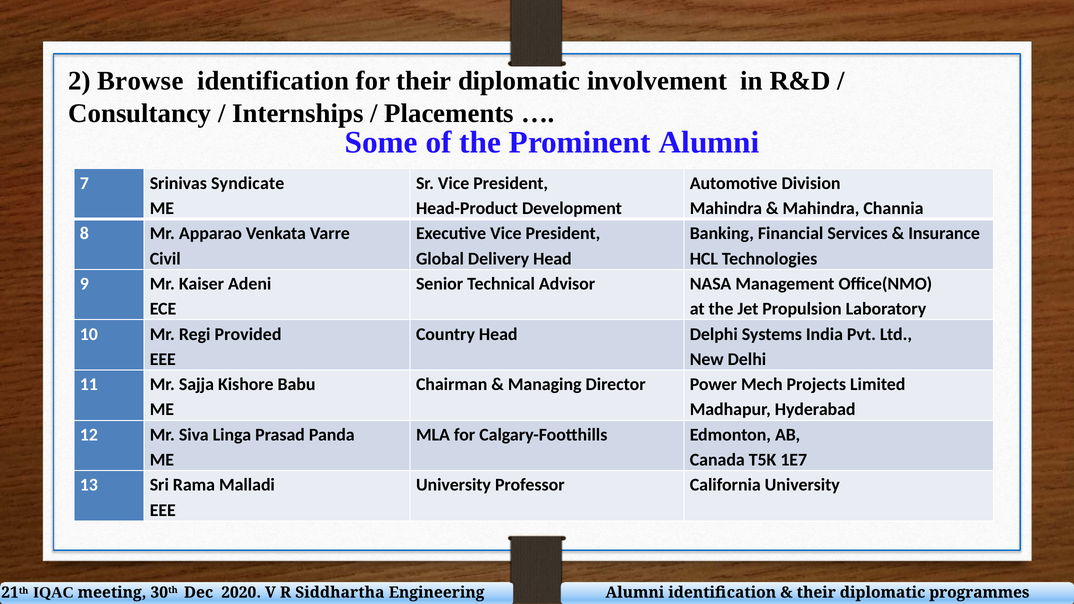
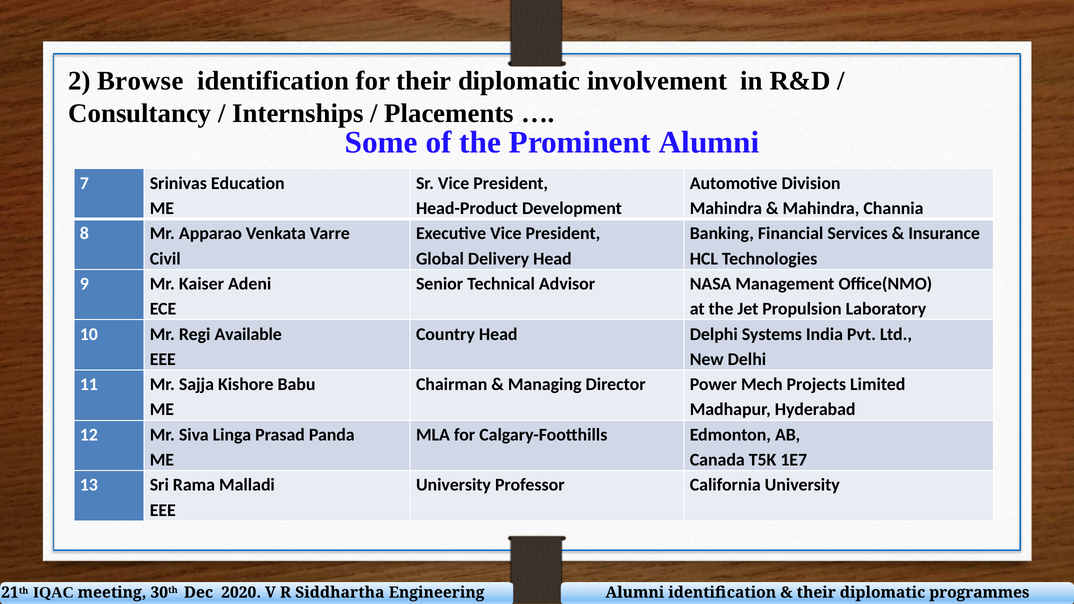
Syndicate: Syndicate -> Education
Provided: Provided -> Available
